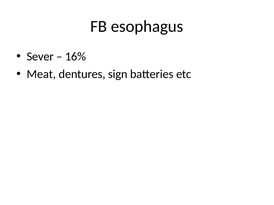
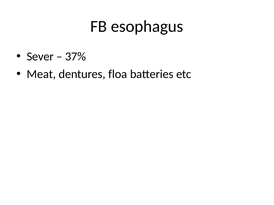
16%: 16% -> 37%
sign: sign -> floa
